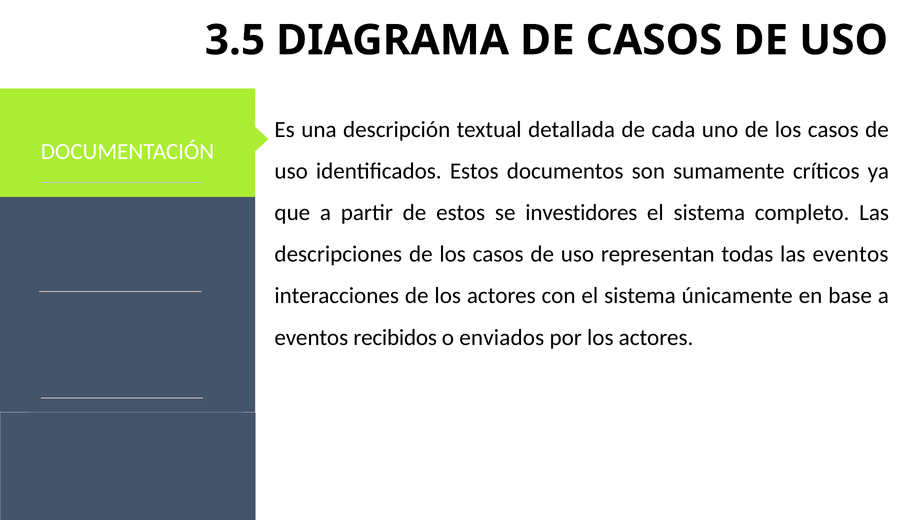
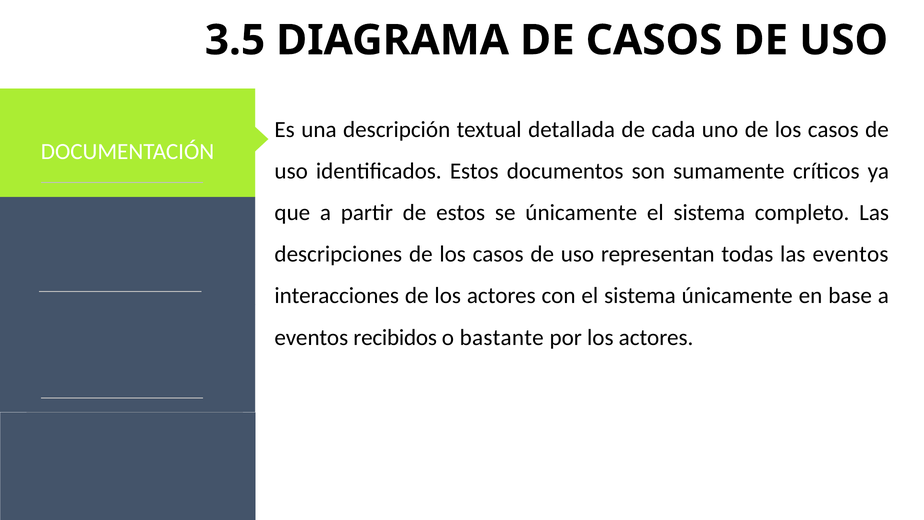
se investidores: investidores -> únicamente
enviados: enviados -> bastante
